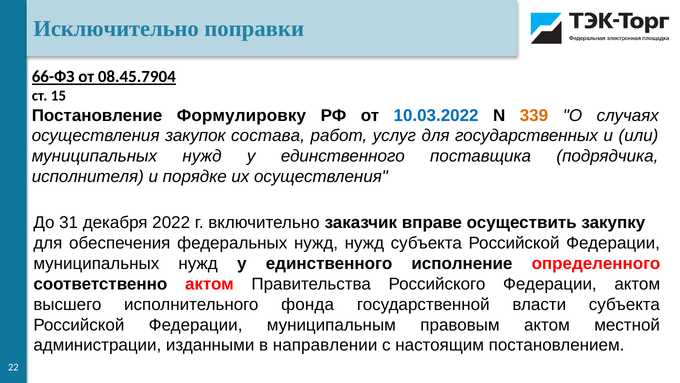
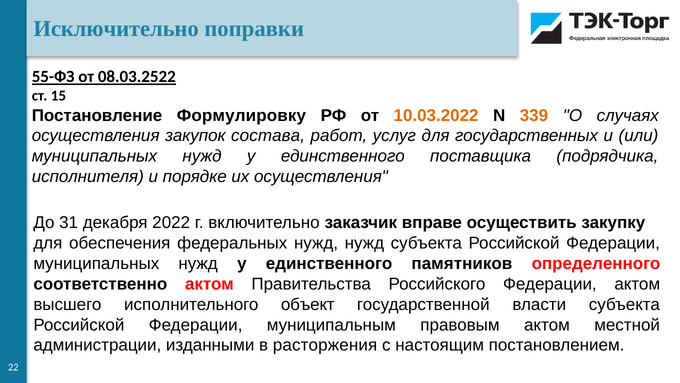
66-ФЗ: 66-ФЗ -> 55-ФЗ
08.45.7904: 08.45.7904 -> 08.03.2522
10.03.2022 colour: blue -> orange
исполнение: исполнение -> памятников
фонда: фонда -> объект
направлении: направлении -> расторжения
